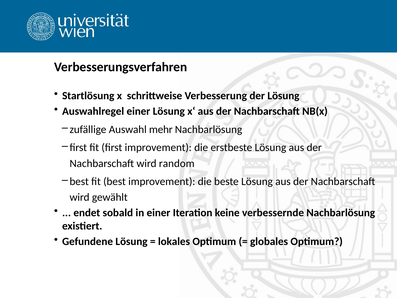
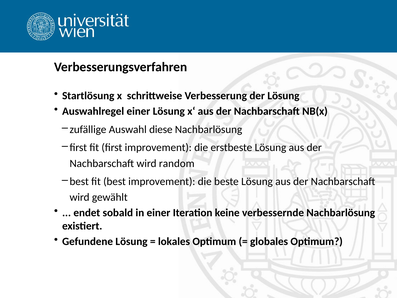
mehr: mehr -> diese
